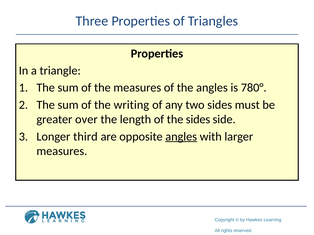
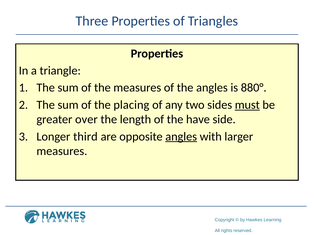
780°: 780° -> 880°
writing: writing -> placing
must underline: none -> present
the sides: sides -> have
